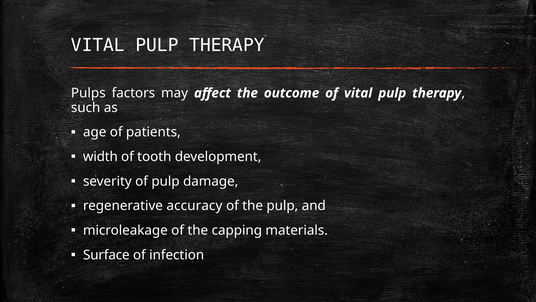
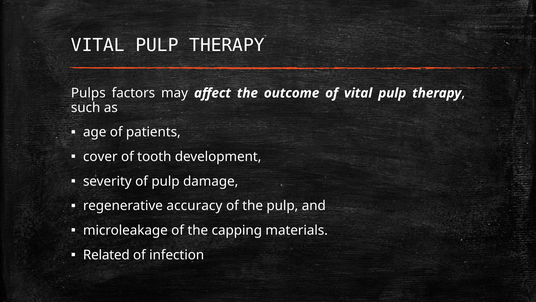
width: width -> cover
Surface: Surface -> Related
